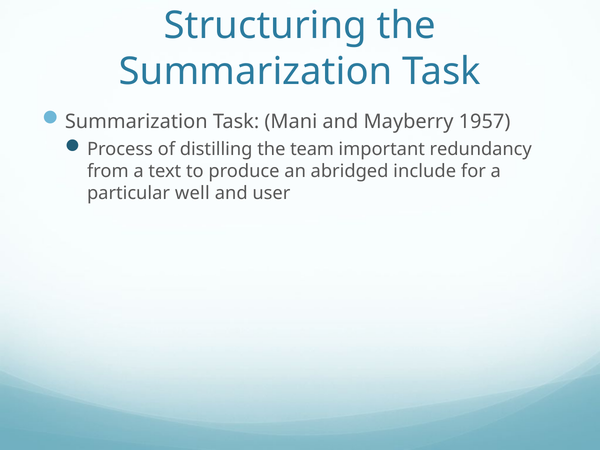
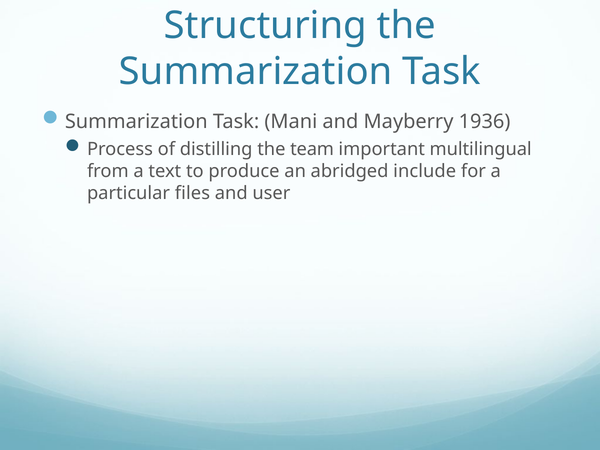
1957: 1957 -> 1936
redundancy: redundancy -> multilingual
well: well -> files
